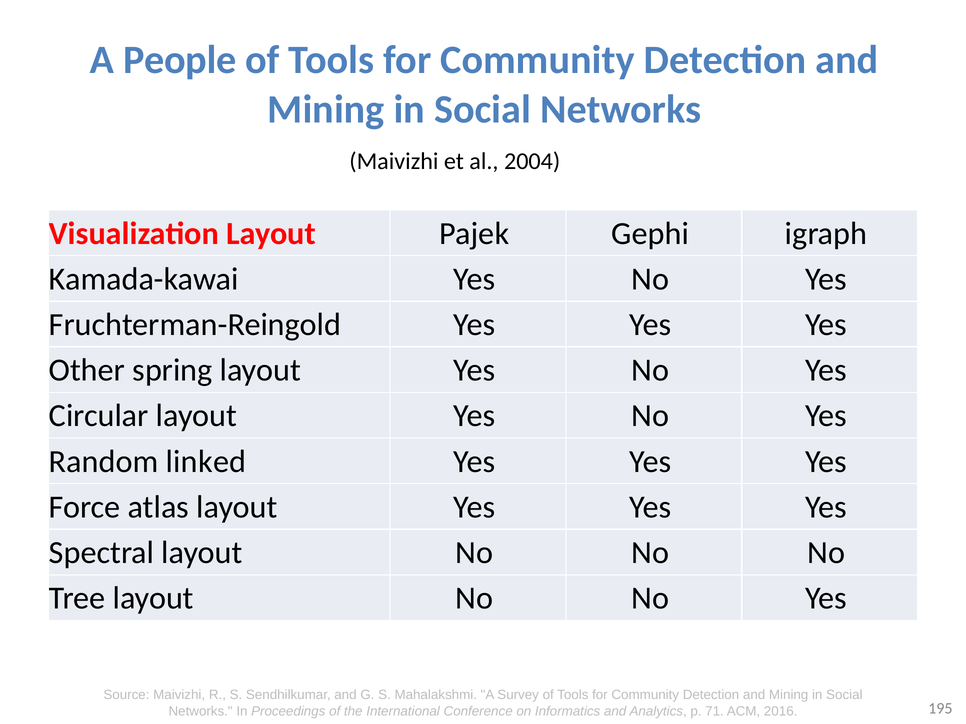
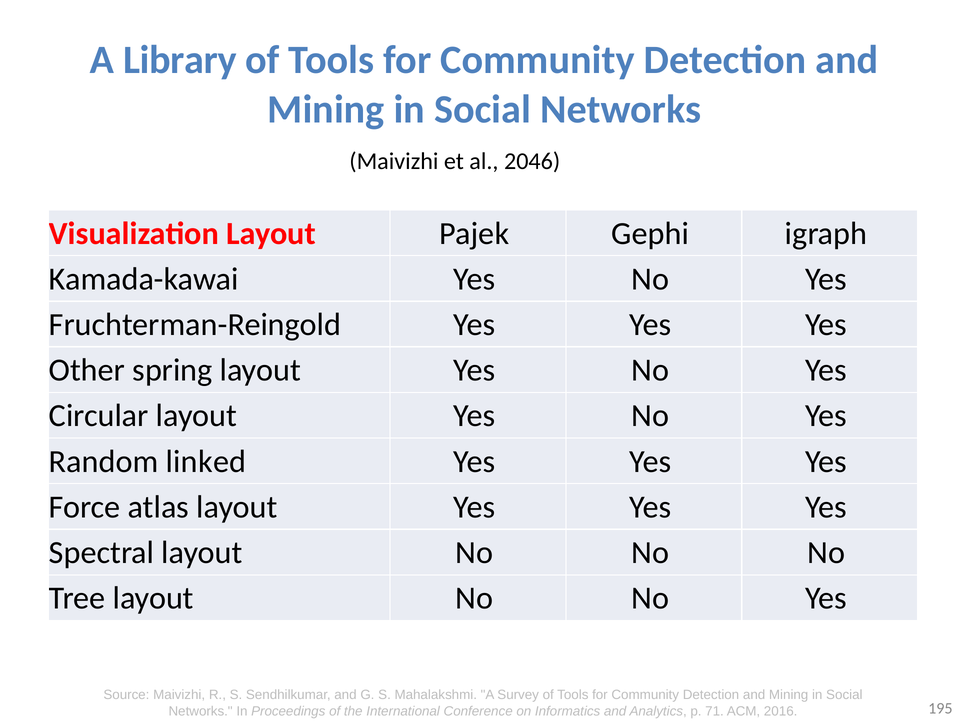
People: People -> Library
2004: 2004 -> 2046
